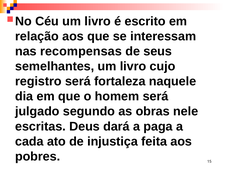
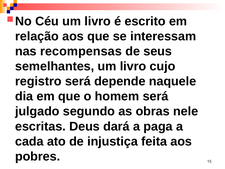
fortaleza: fortaleza -> depende
